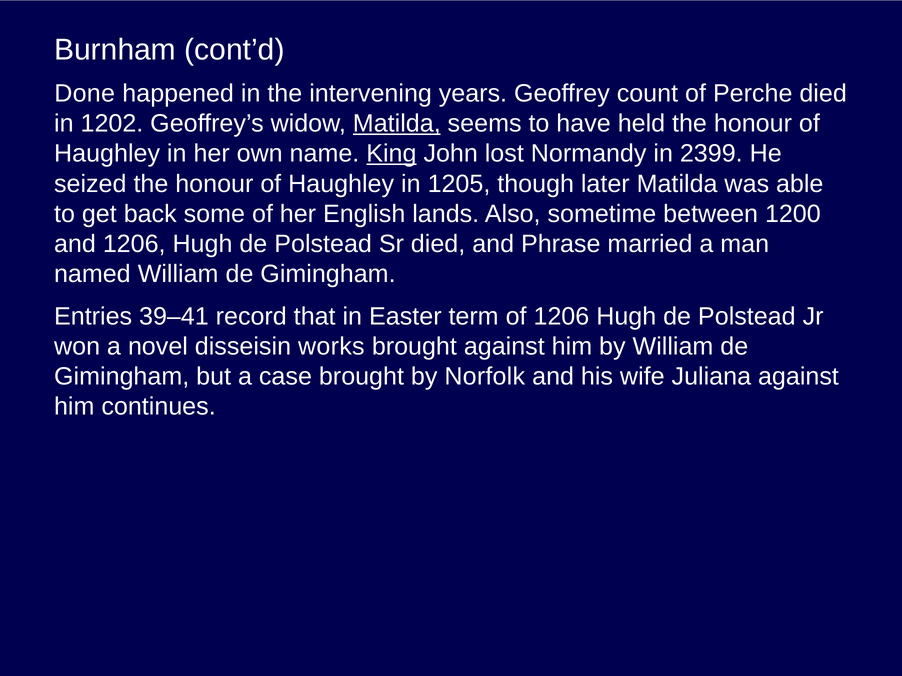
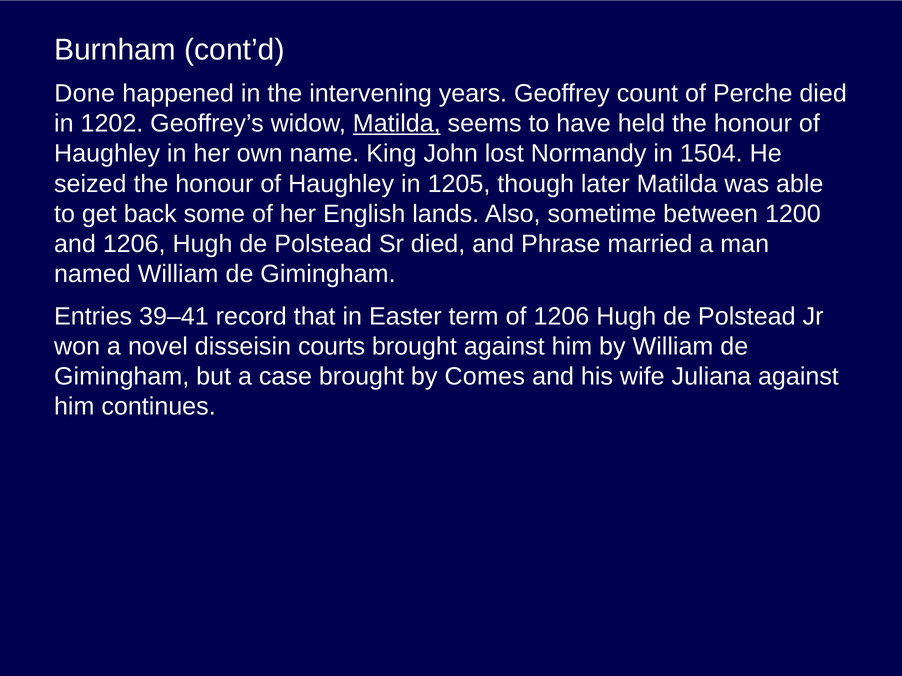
King underline: present -> none
2399: 2399 -> 1504
works: works -> courts
Norfolk: Norfolk -> Comes
